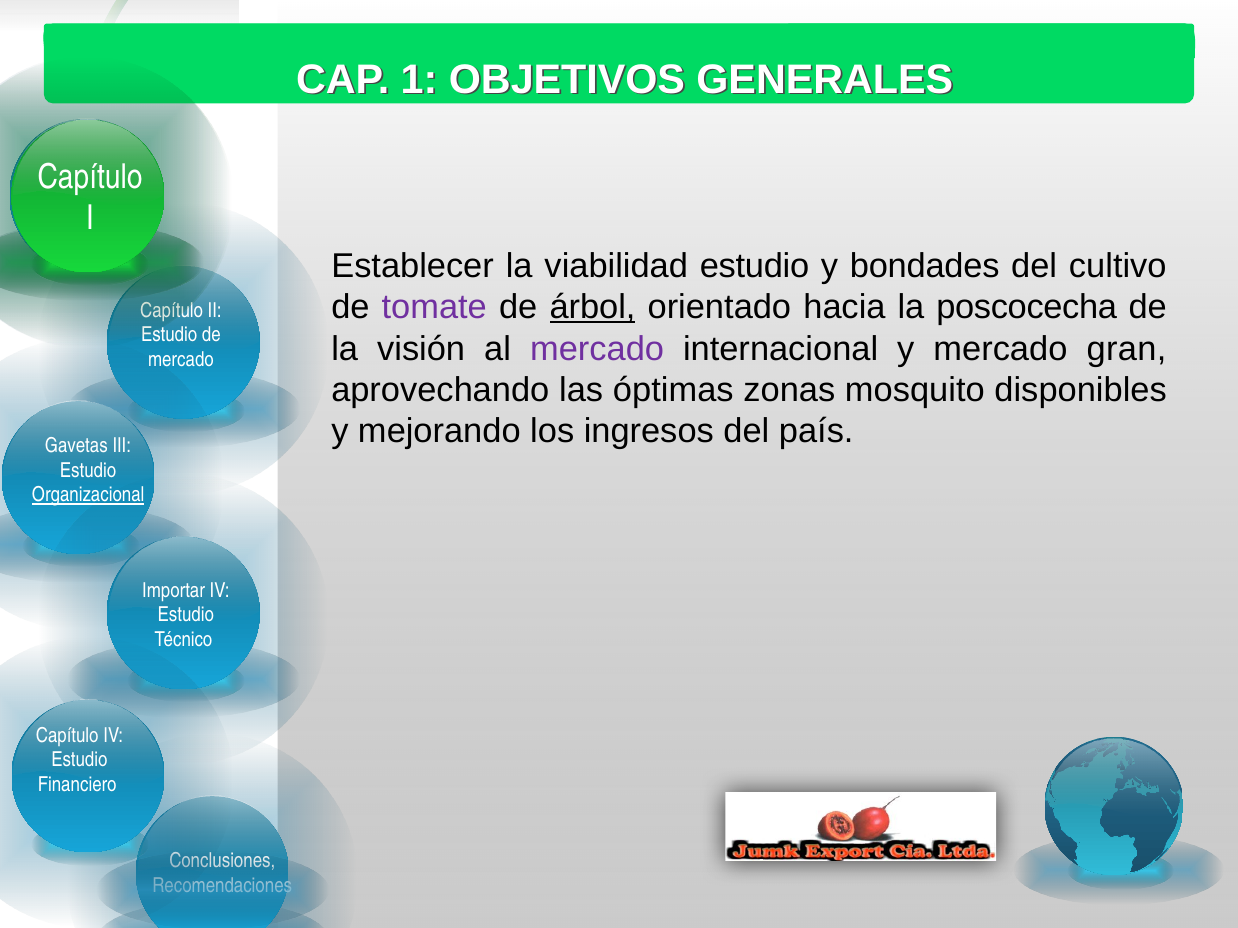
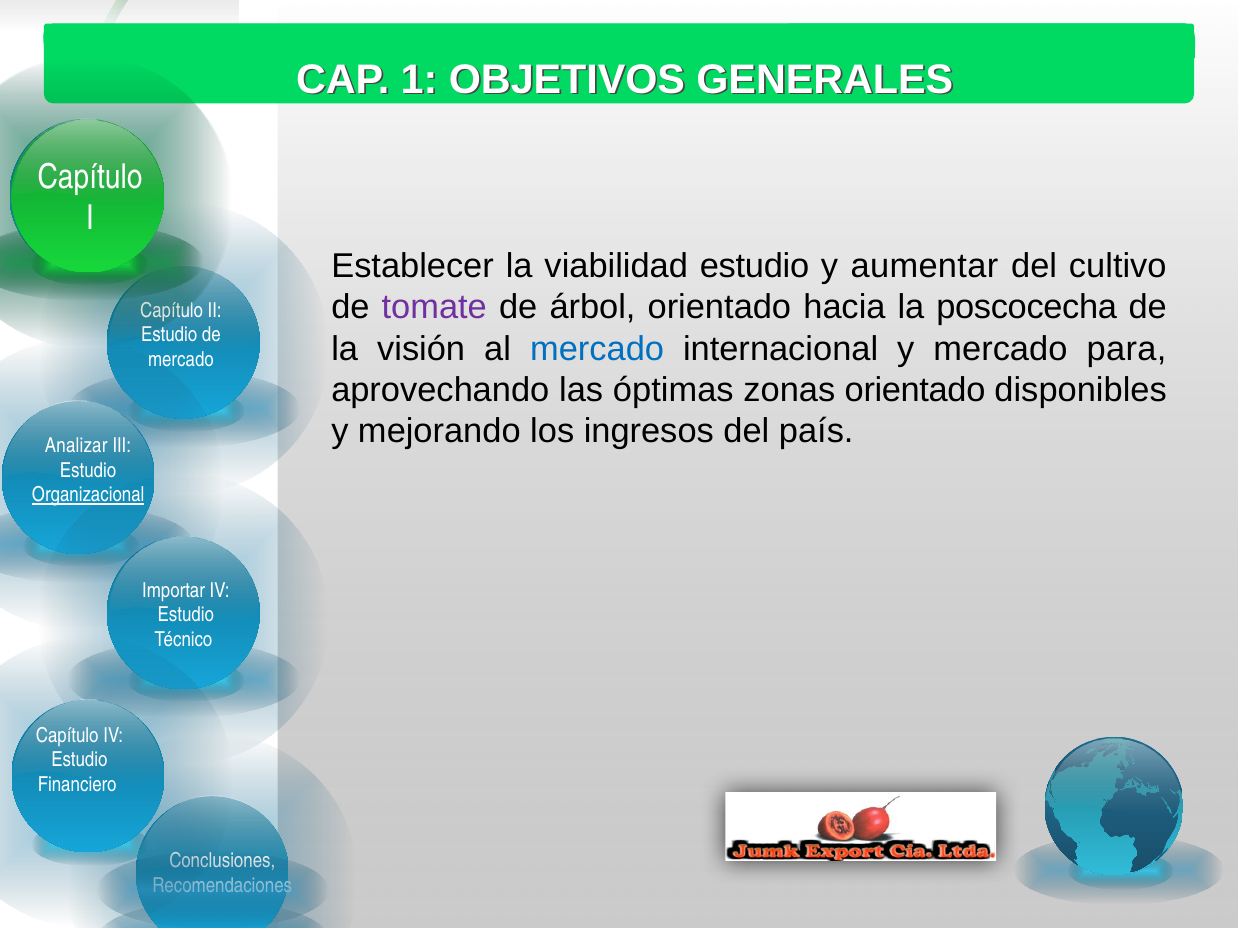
bondades: bondades -> aumentar
árbol underline: present -> none
mercado at (597, 349) colour: purple -> blue
gran: gran -> para
zonas mosquito: mosquito -> orientado
Gavetas: Gavetas -> Analizar
